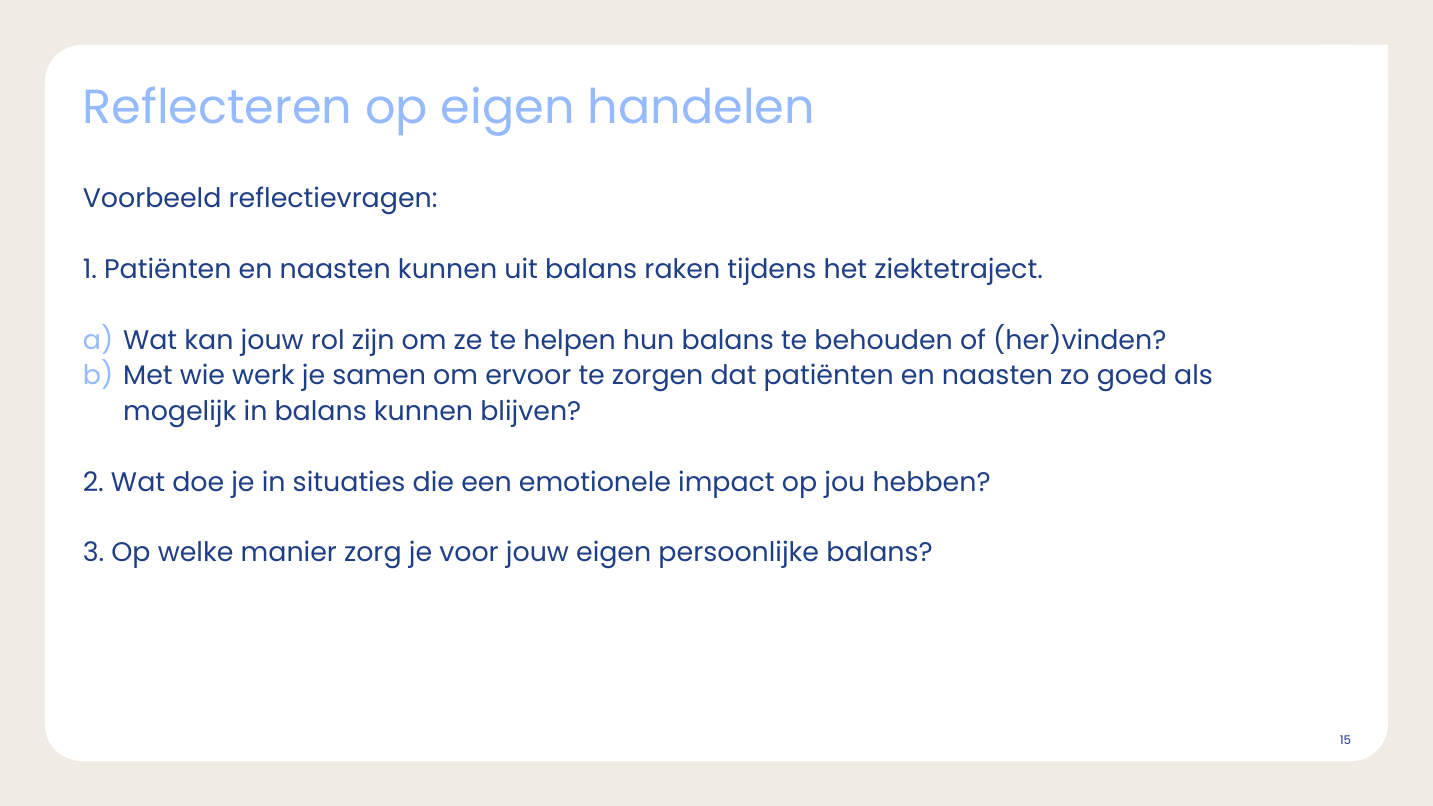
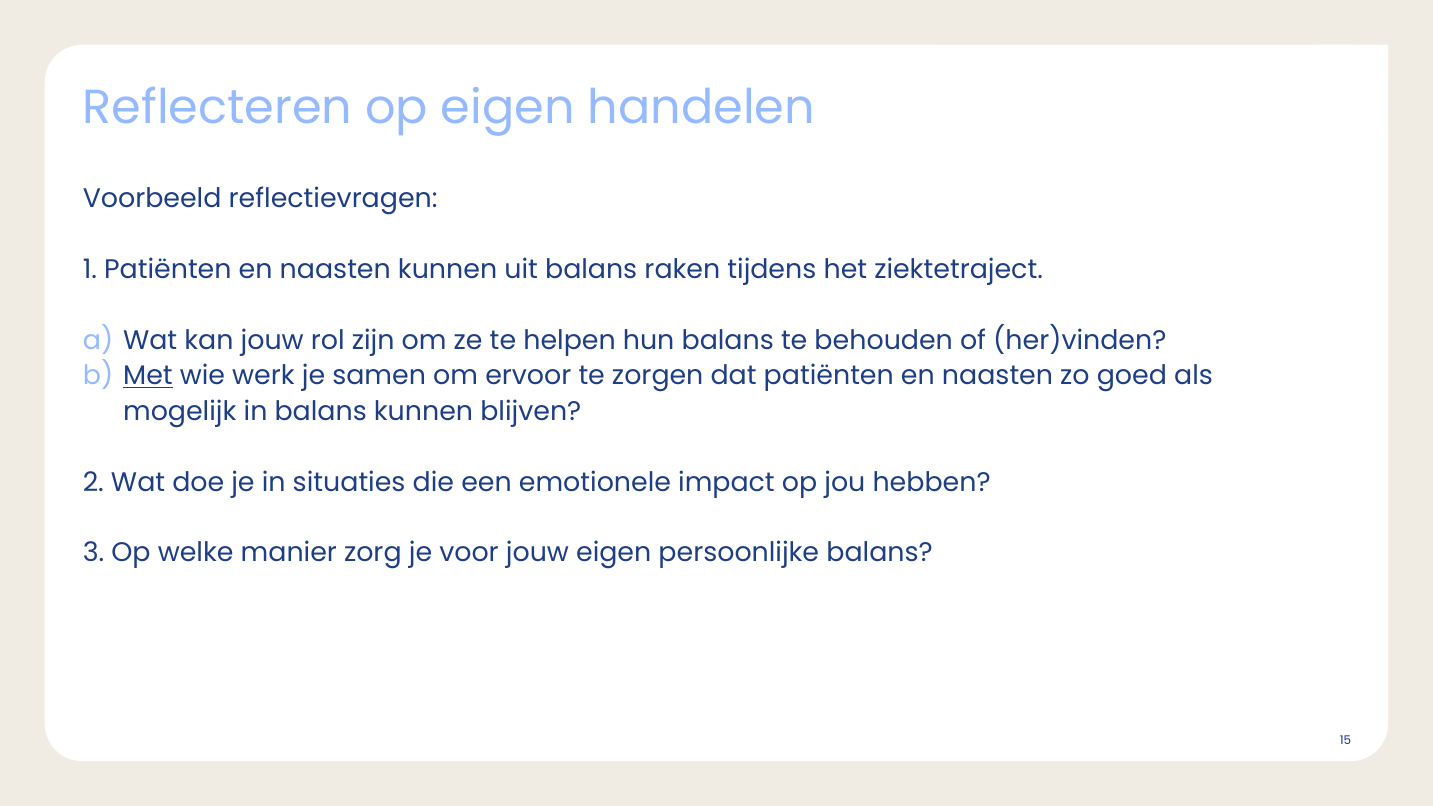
Met underline: none -> present
